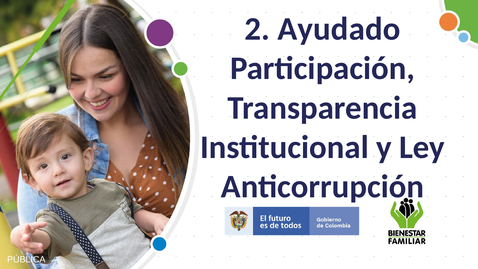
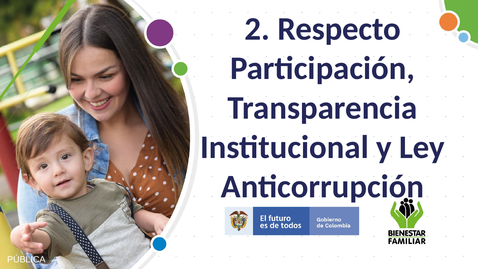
Ayudado: Ayudado -> Respecto
